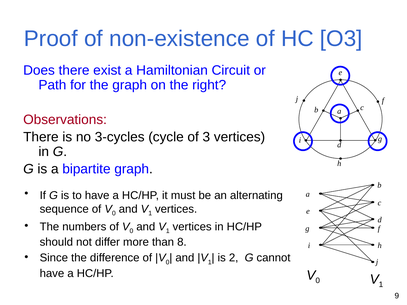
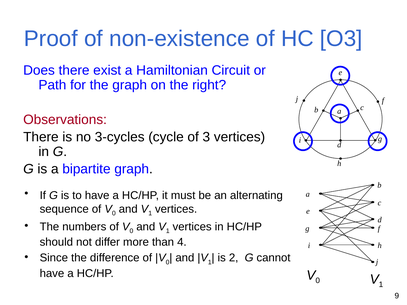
8: 8 -> 4
